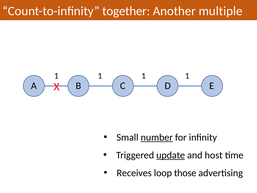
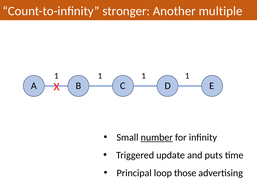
together: together -> stronger
update underline: present -> none
host: host -> puts
Receives: Receives -> Principal
